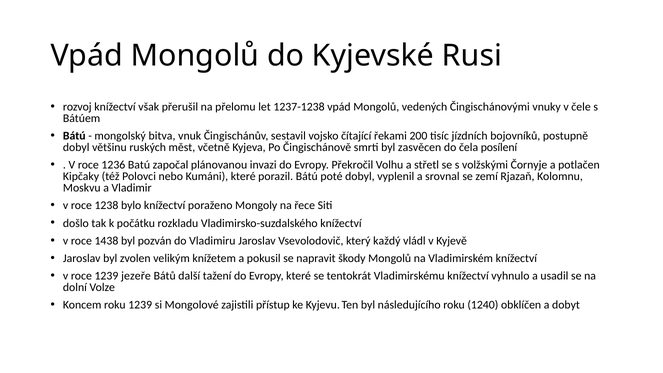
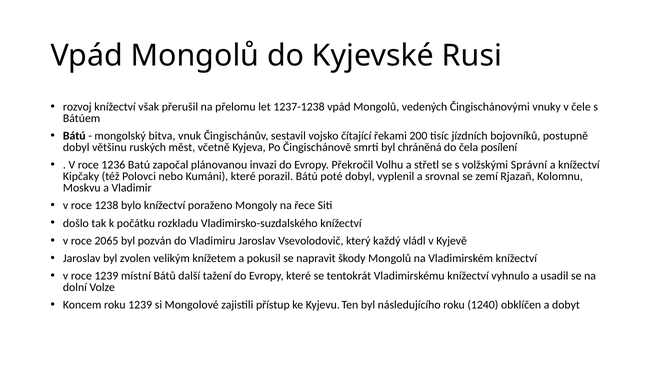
zasvěcen: zasvěcen -> chráněná
Čornyje: Čornyje -> Správní
a potlačen: potlačen -> knížectví
1438: 1438 -> 2065
jezeře: jezeře -> místní
